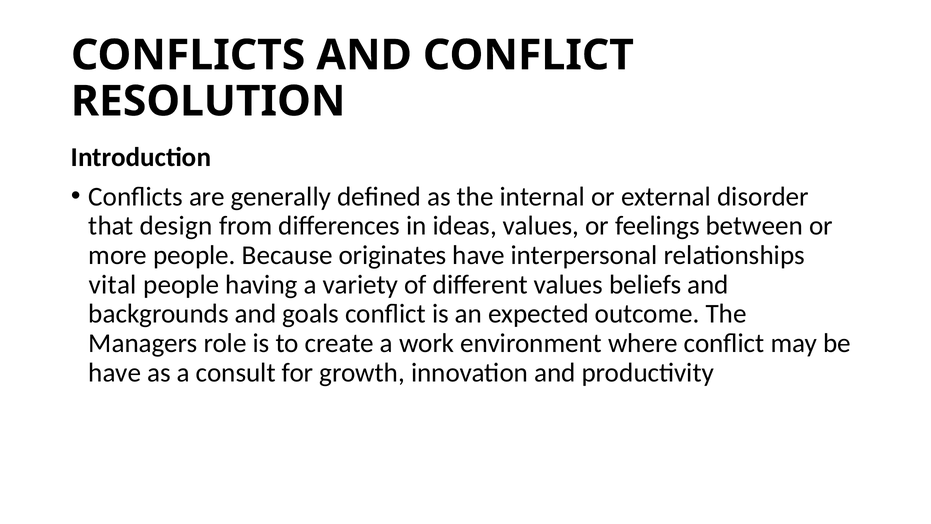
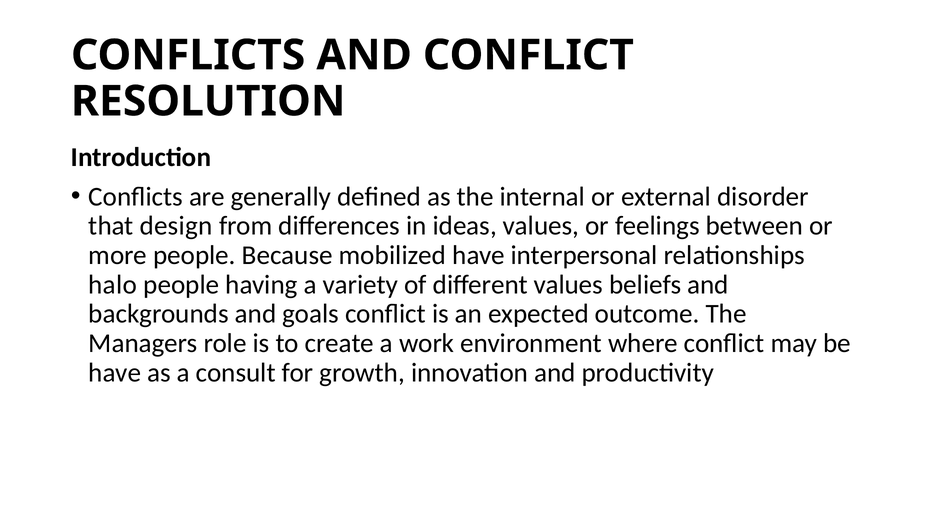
originates: originates -> mobilized
vital: vital -> halo
